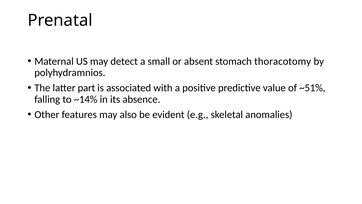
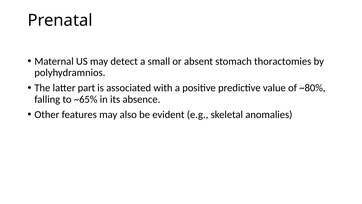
thoracotomy: thoracotomy -> thoractomies
~51%: ~51% -> ~80%
~14%: ~14% -> ~65%
